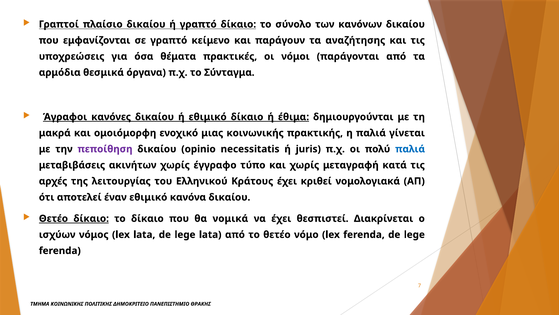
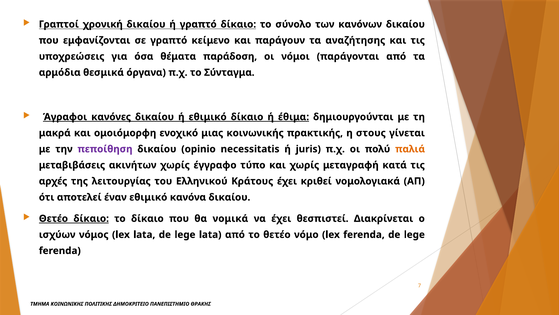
πλαίσιο: πλαίσιο -> χρονική
πρακτικές: πρακτικές -> παράδοση
η παλιά: παλιά -> στους
παλιά at (410, 149) colour: blue -> orange
